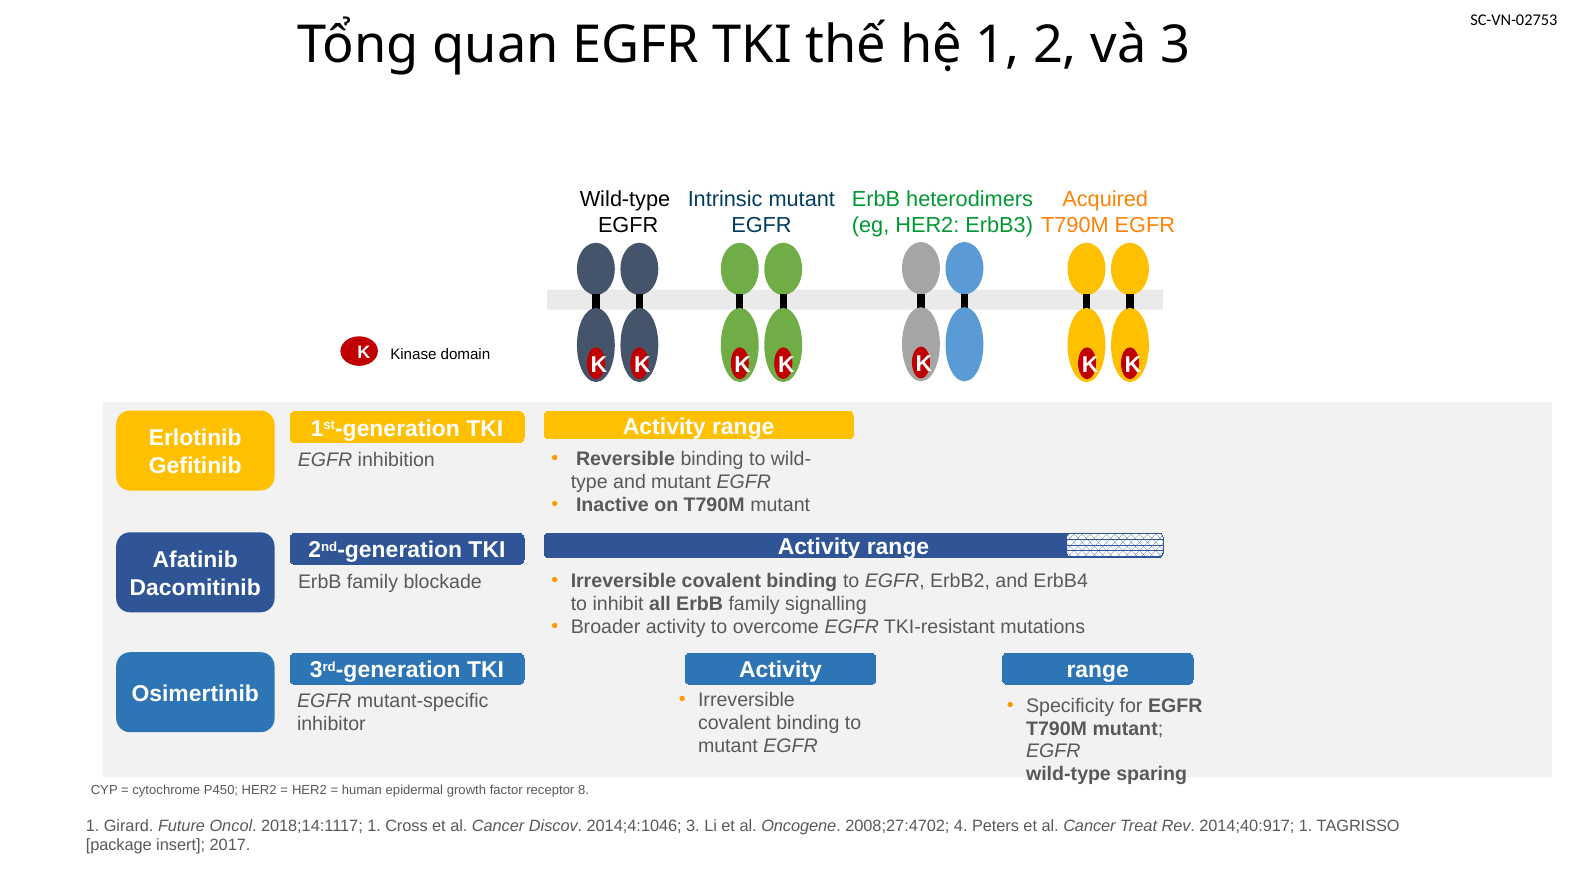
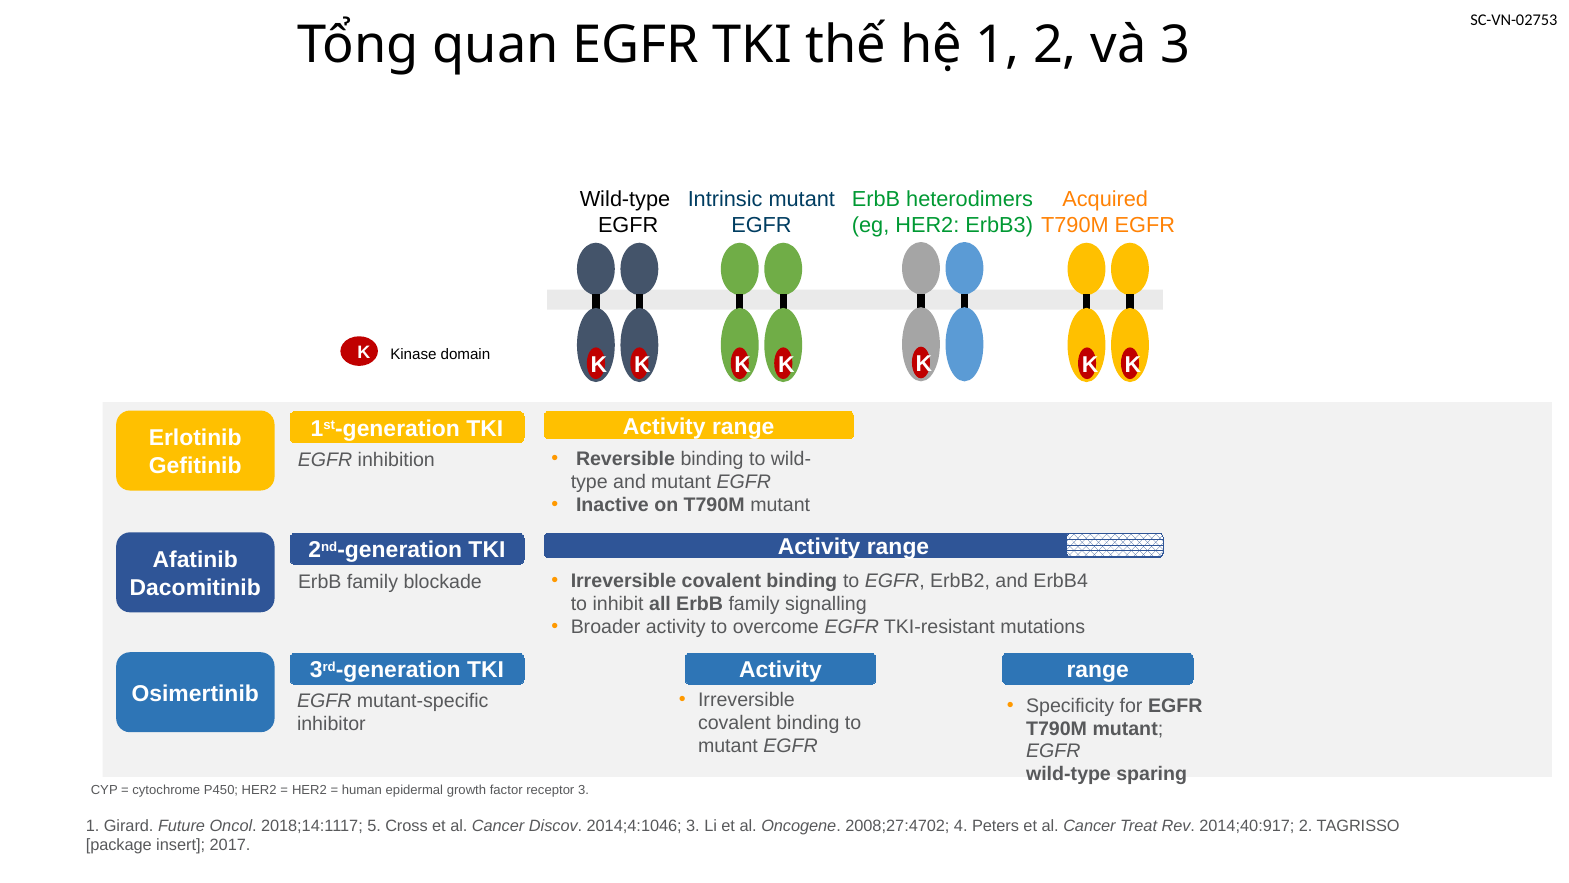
receptor 8: 8 -> 3
2018;14:1117 1: 1 -> 5
2014;40:917 1: 1 -> 2
